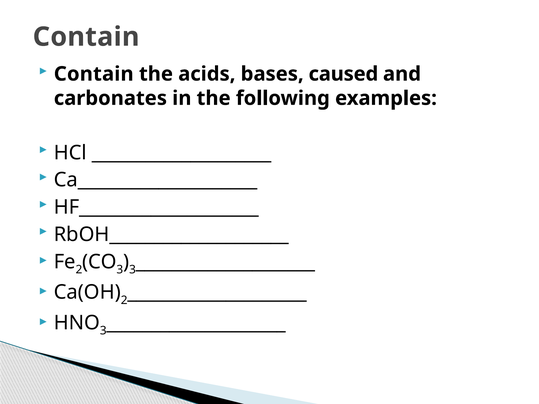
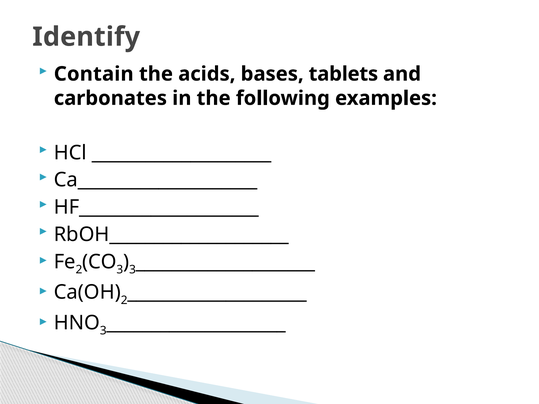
Contain at (86, 37): Contain -> Identify
caused: caused -> tablets
